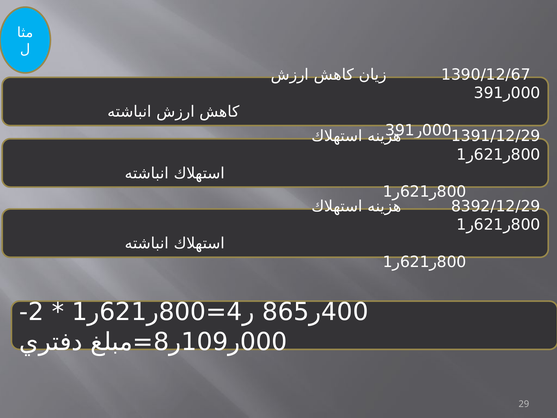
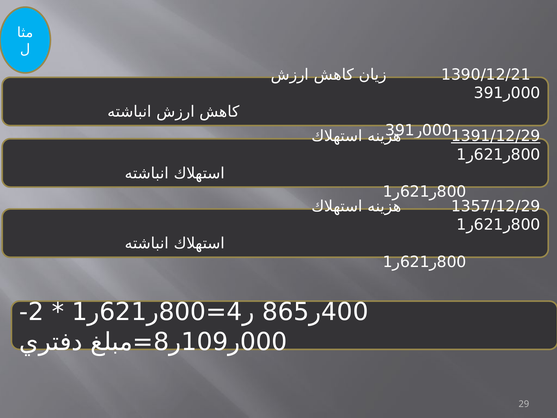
1390/12/67: 1390/12/67 -> 1390/12/21
1391/12/29 underline: none -> present
8392/12/29: 8392/12/29 -> 1357/12/29
